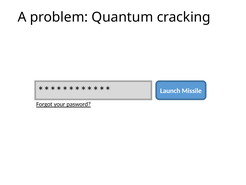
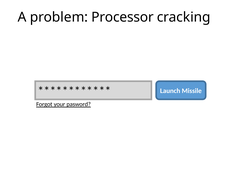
Quantum: Quantum -> Processor
